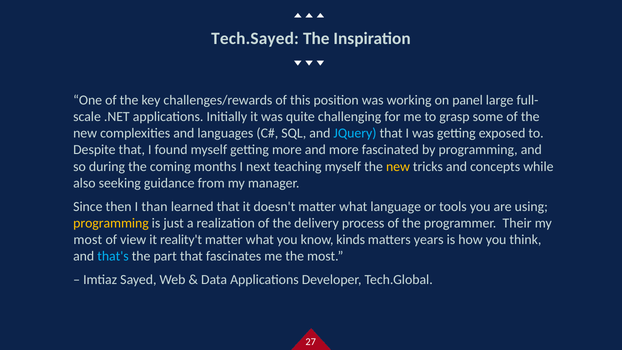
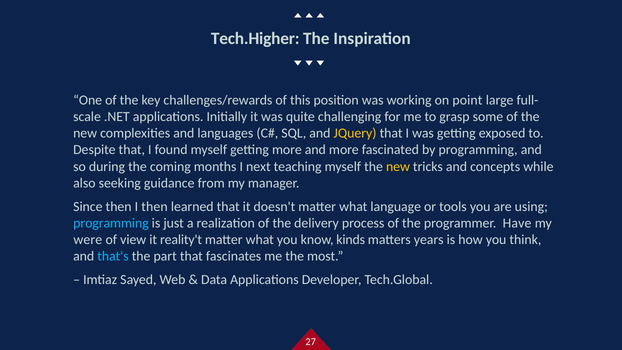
Tech.Sayed: Tech.Sayed -> Tech.Higher
panel: panel -> point
JQuery colour: light blue -> yellow
I than: than -> then
programming at (111, 223) colour: yellow -> light blue
Their: Their -> Have
most at (88, 240): most -> were
